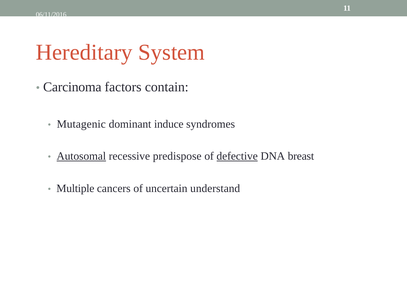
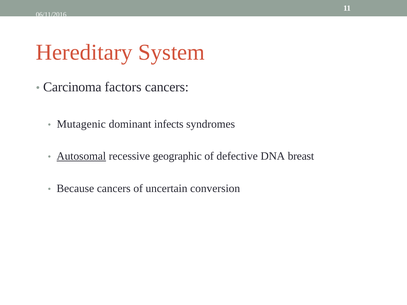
factors contain: contain -> cancers
induce: induce -> infects
predispose: predispose -> geographic
defective underline: present -> none
Multiple: Multiple -> Because
understand: understand -> conversion
